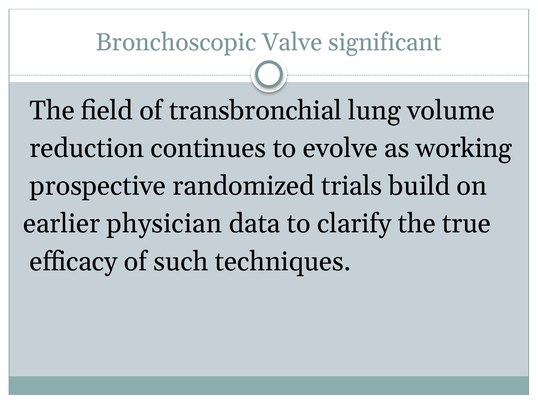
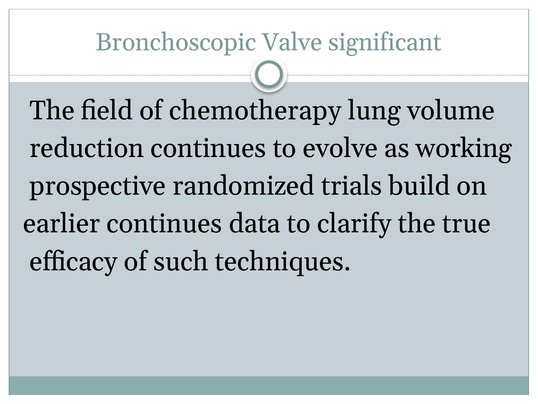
transbronchial: transbronchial -> chemotherapy
earlier physician: physician -> continues
